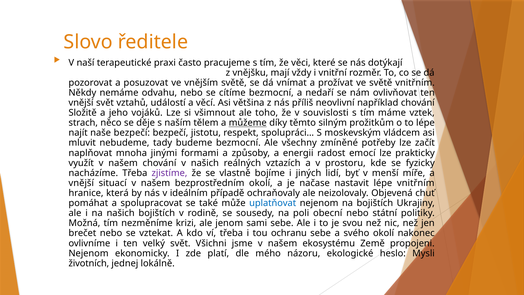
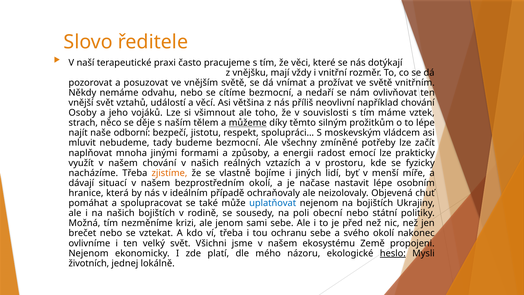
Složitě: Složitě -> Osoby
naše bezpečí: bezpečí -> odborní
zjistíme colour: purple -> orange
vnější at (81, 183): vnější -> dávají
lépe vnitřním: vnitřním -> osobním
svou: svou -> před
heslo underline: none -> present
